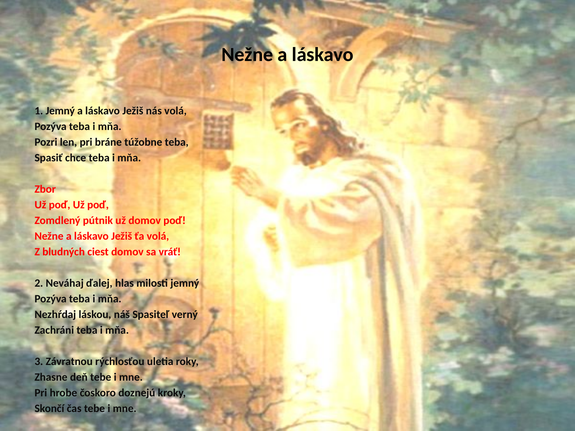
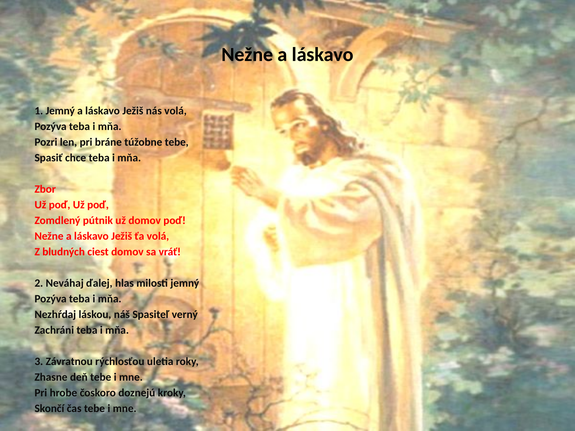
túžobne teba: teba -> tebe
